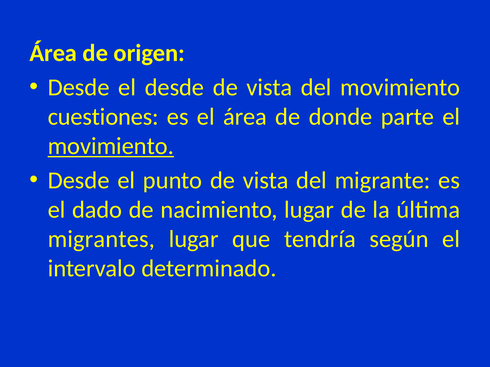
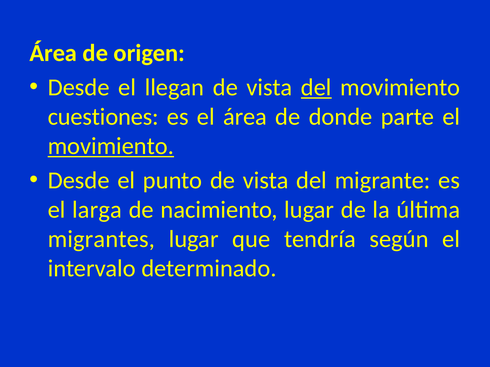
el desde: desde -> llegan
del at (316, 88) underline: none -> present
dado: dado -> larga
